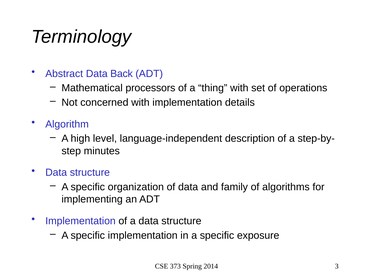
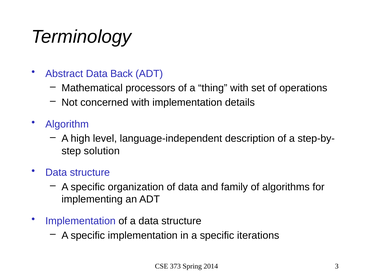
minutes: minutes -> solution
exposure: exposure -> iterations
